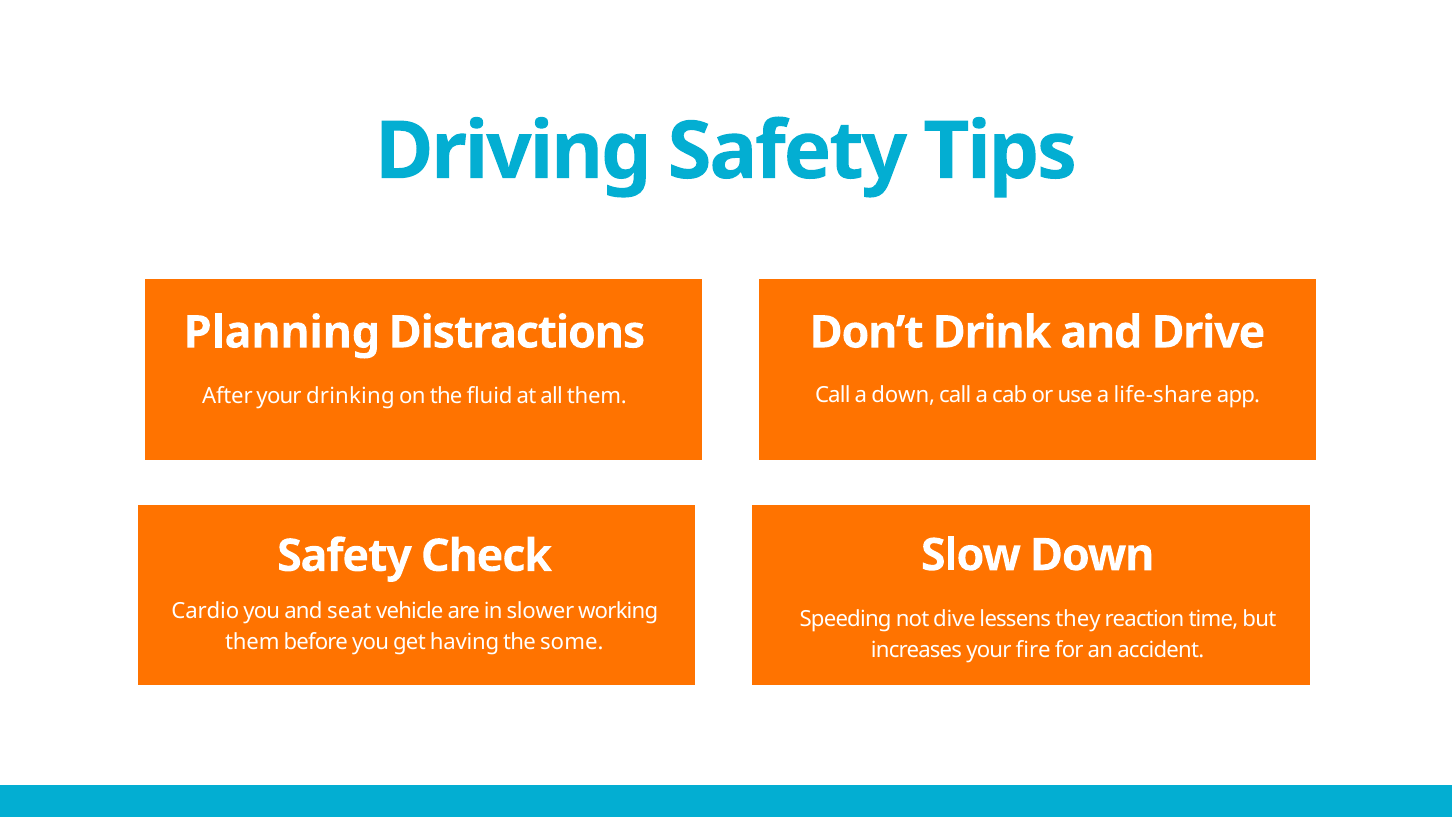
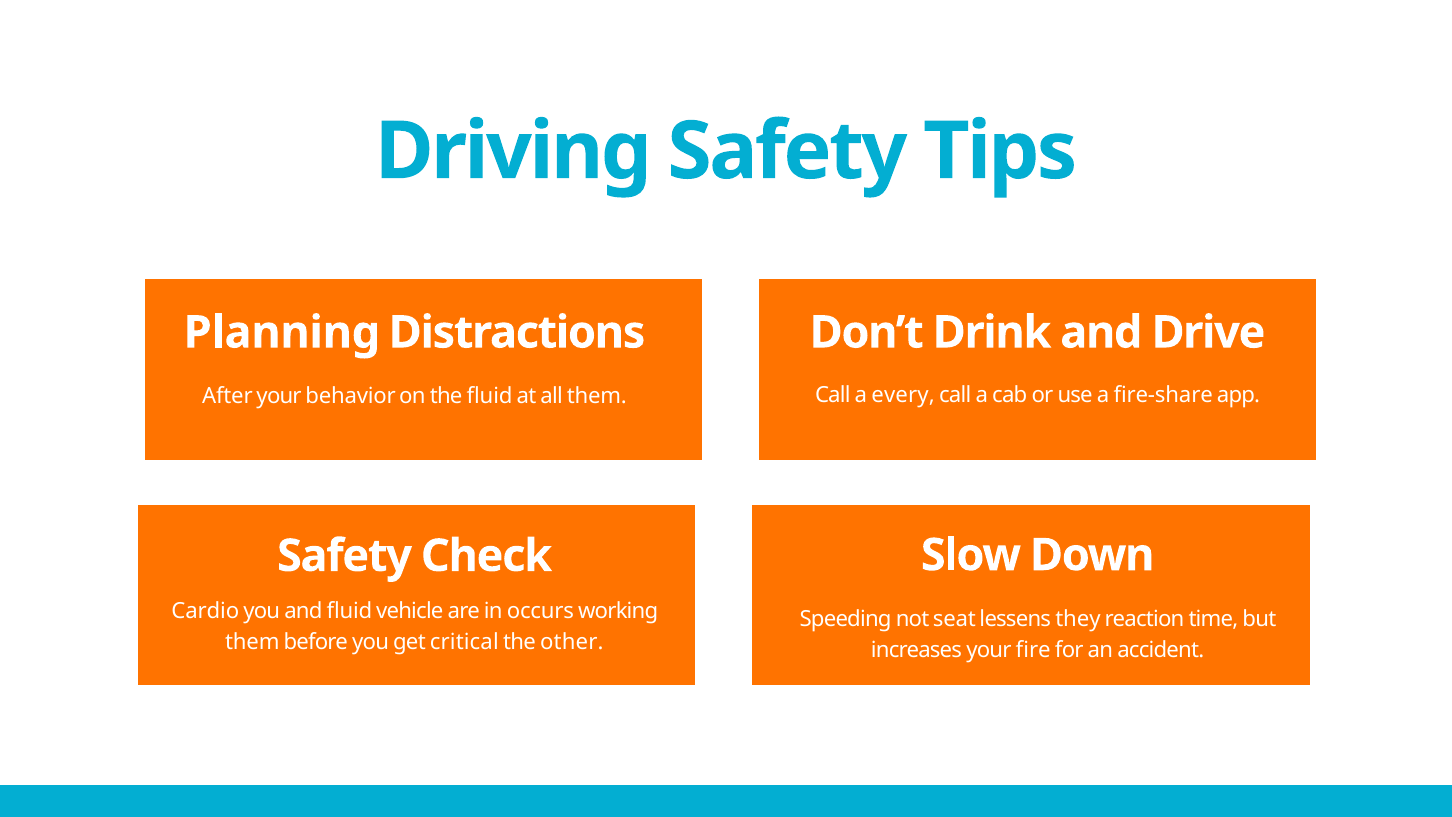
a down: down -> every
life-share: life-share -> fire-share
drinking: drinking -> behavior
and seat: seat -> fluid
slower: slower -> occurs
dive: dive -> seat
having: having -> critical
some: some -> other
